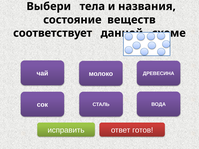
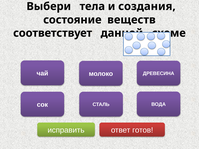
названия: названия -> создания
